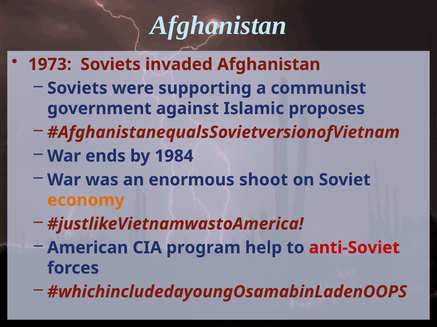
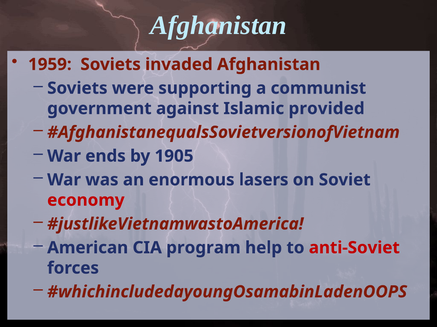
1973: 1973 -> 1959
proposes: proposes -> provided
1984: 1984 -> 1905
shoot: shoot -> lasers
economy colour: orange -> red
